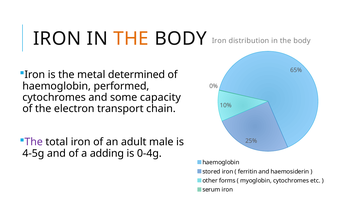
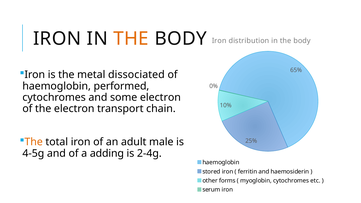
determined: determined -> dissociated
some capacity: capacity -> electron
The at (34, 142) colour: purple -> orange
0-4g: 0-4g -> 2-4g
